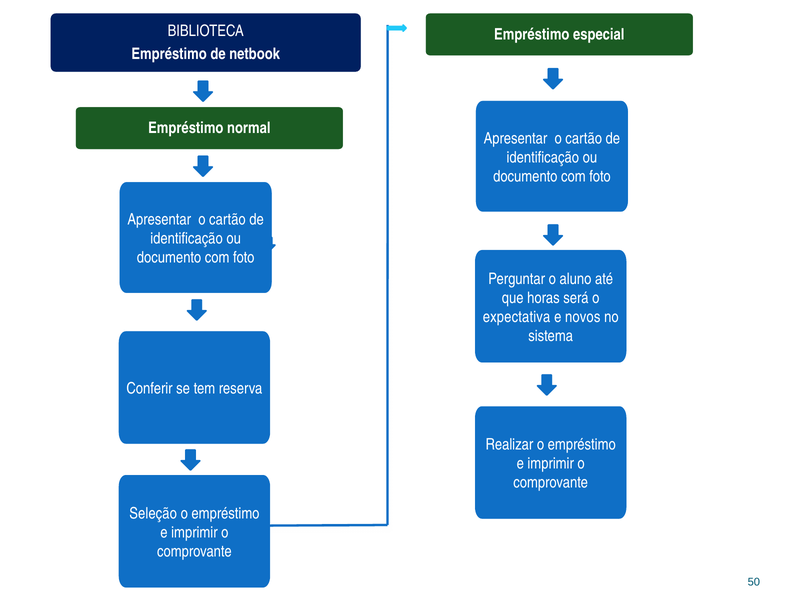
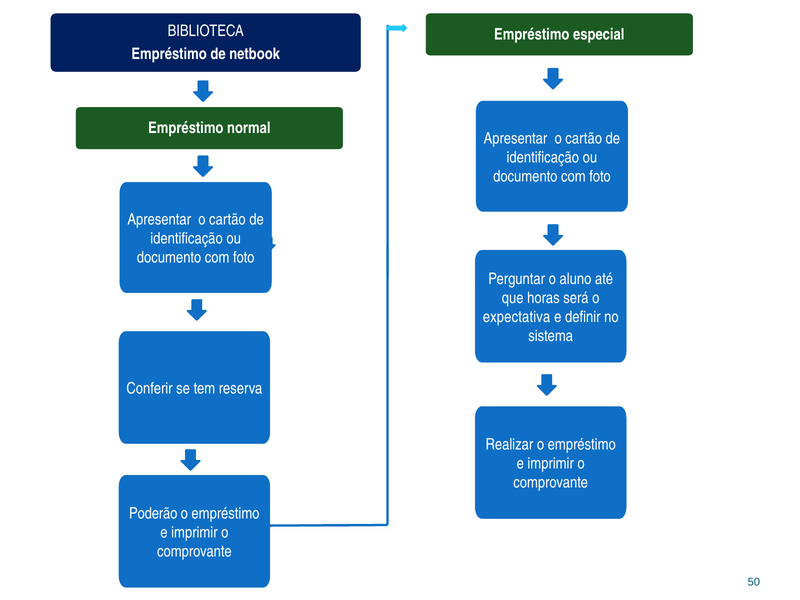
novos: novos -> definir
Seleção: Seleção -> Poderão
